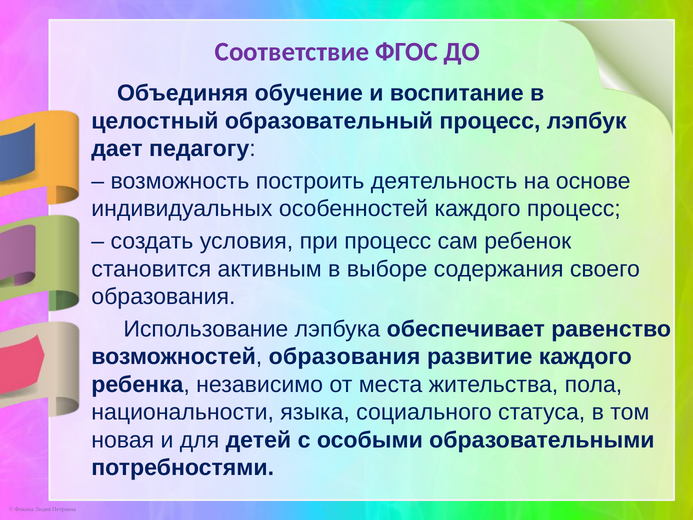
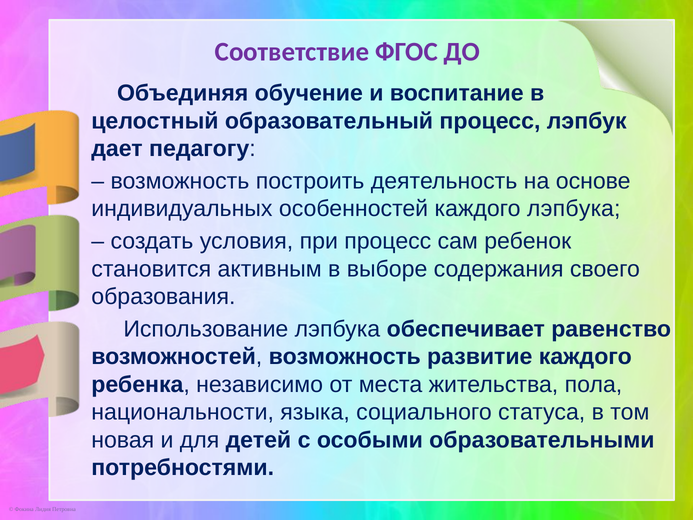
каждого процесс: процесс -> лэпбука
возможностей образования: образования -> возможность
